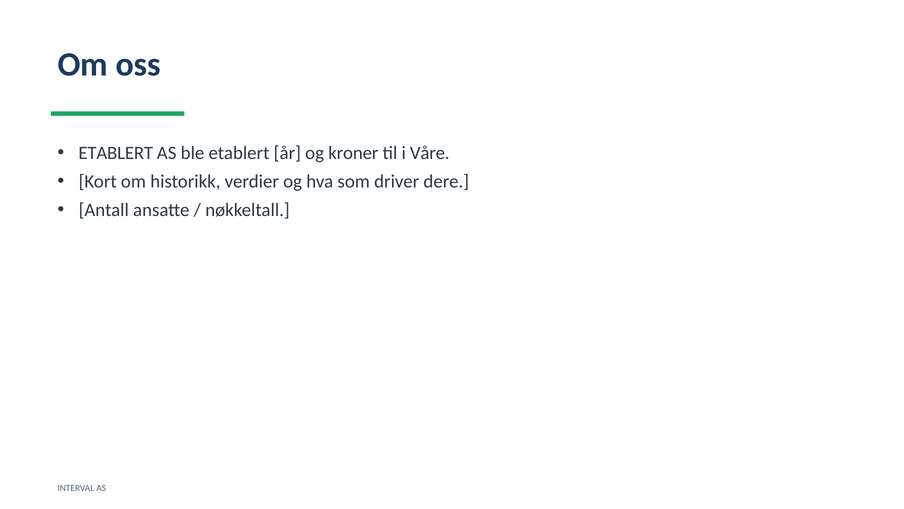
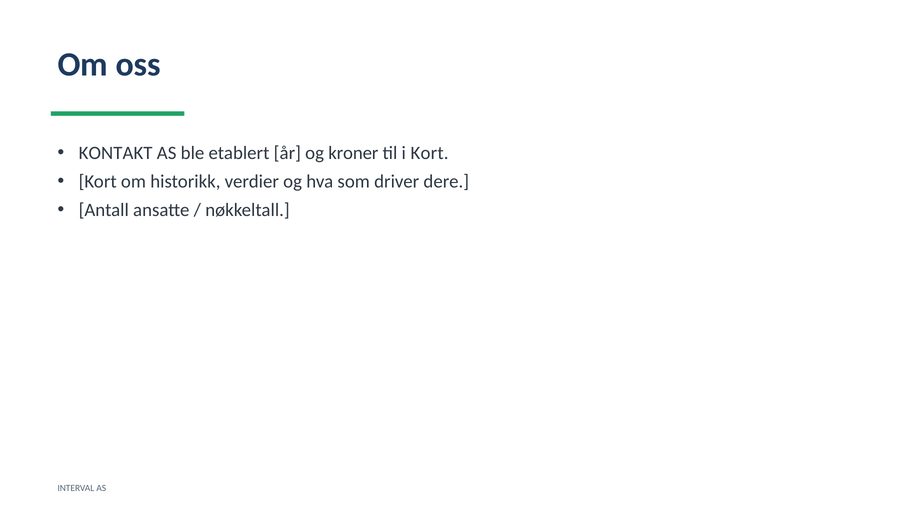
ETABLERT at (116, 153): ETABLERT -> KONTAKT
i Våre: Våre -> Kort
